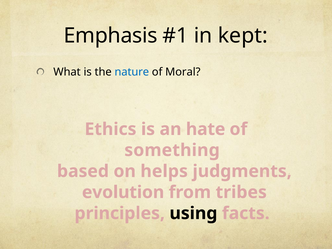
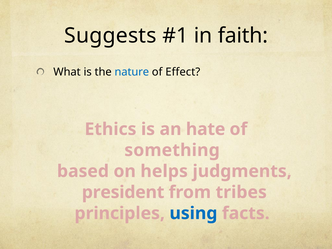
Emphasis: Emphasis -> Suggests
kept: kept -> faith
Moral: Moral -> Effect
evolution: evolution -> president
using colour: black -> blue
